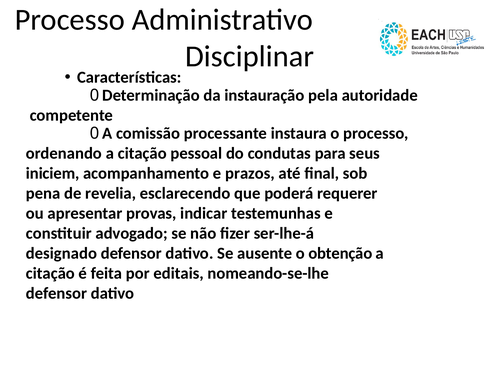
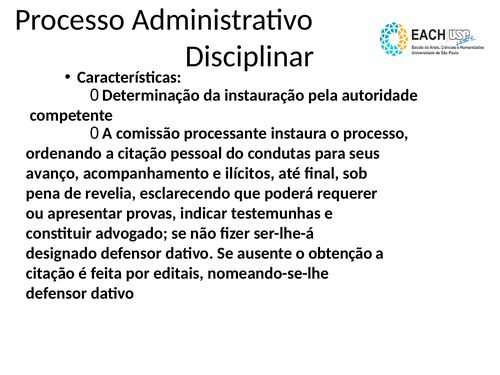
iniciem: iniciem -> avanço
prazos: prazos -> ilícitos
